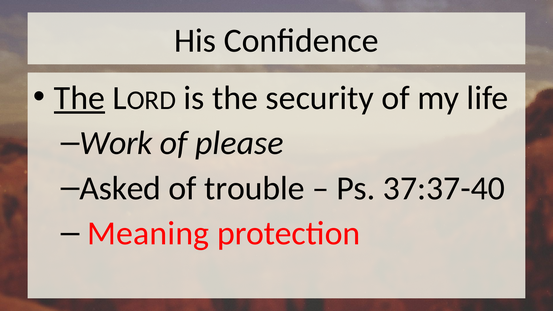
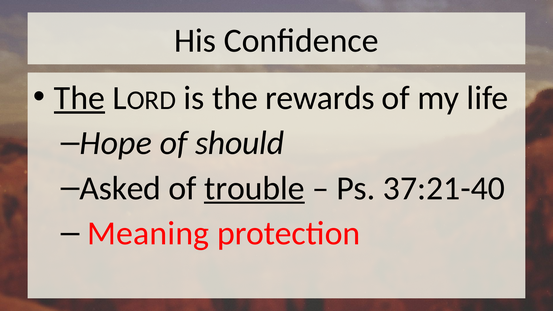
security: security -> rewards
Work: Work -> Hope
please: please -> should
trouble underline: none -> present
37:37-40: 37:37-40 -> 37:21-40
